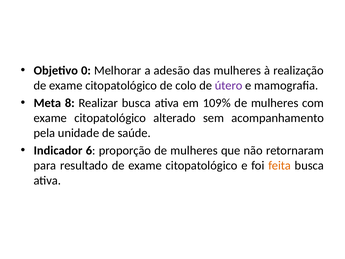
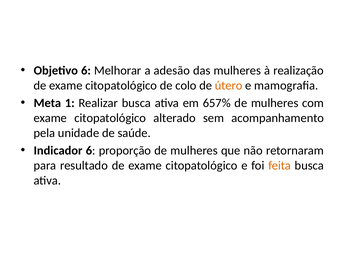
Objetivo 0: 0 -> 6
útero colour: purple -> orange
8: 8 -> 1
109%: 109% -> 657%
